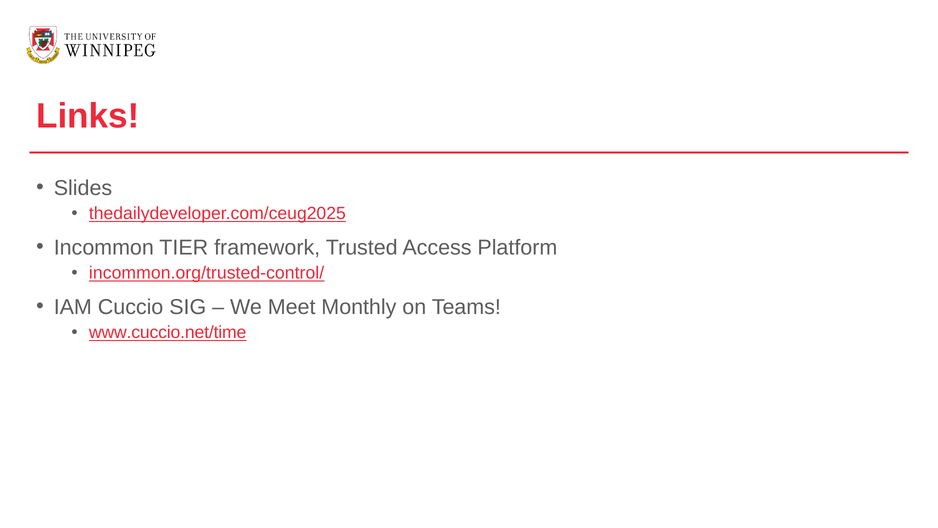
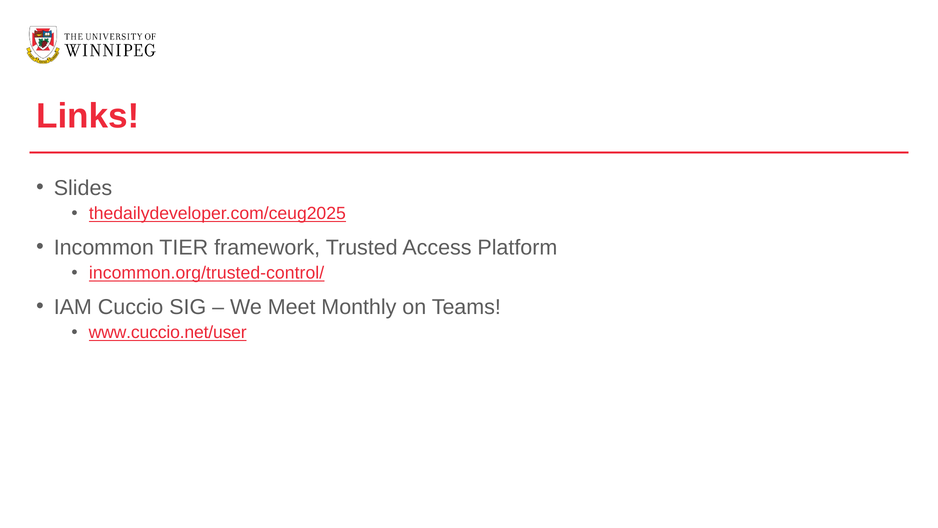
www.cuccio.net/time: www.cuccio.net/time -> www.cuccio.net/user
